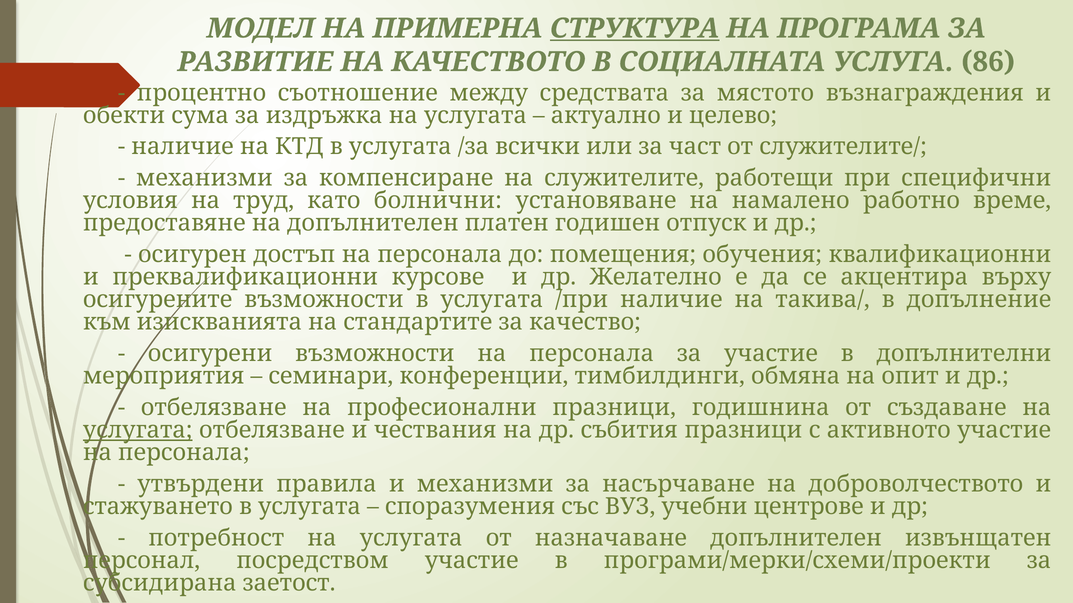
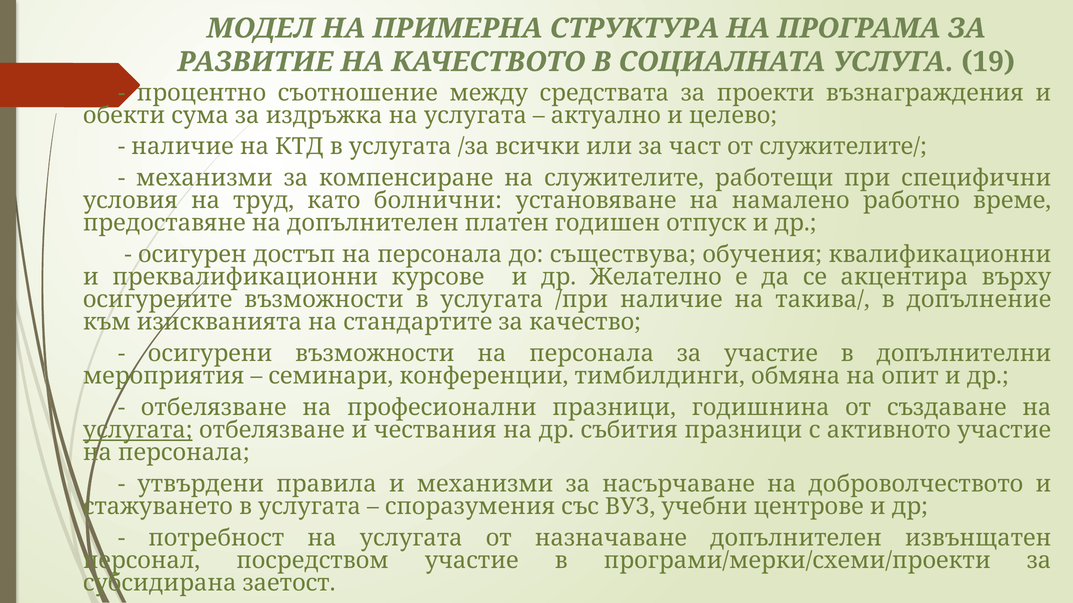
СТРУКТУРА underline: present -> none
86: 86 -> 19
мястото: мястото -> проекти
помещения: помещения -> съществува
